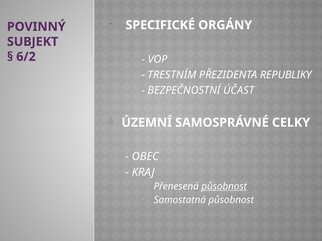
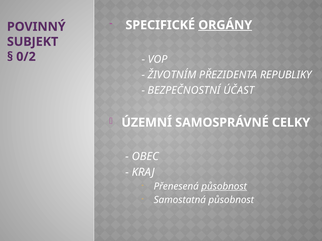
ORGÁNY underline: none -> present
6/2: 6/2 -> 0/2
TRESTNÍM: TRESTNÍM -> ŽIVOTNÍM
